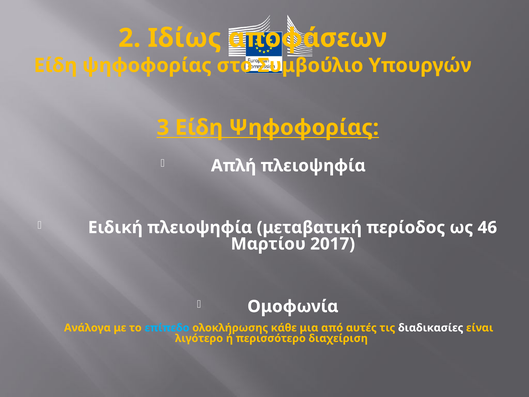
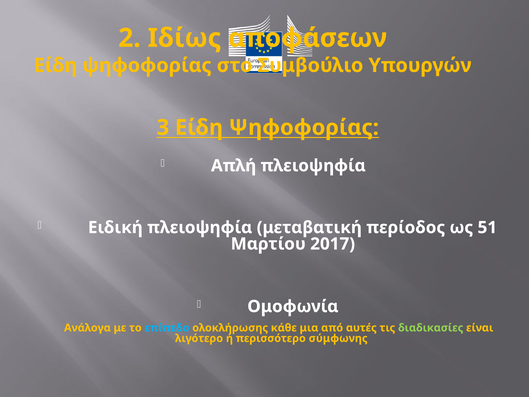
46: 46 -> 51
διαδικασίες colour: white -> light green
διαχείριση: διαχείριση -> σύμφωνης
